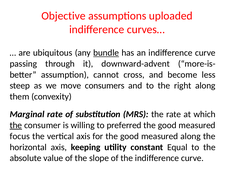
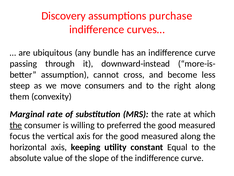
Objective: Objective -> Discovery
uploaded: uploaded -> purchase
bundle underline: present -> none
downward-advent: downward-advent -> downward-instead
